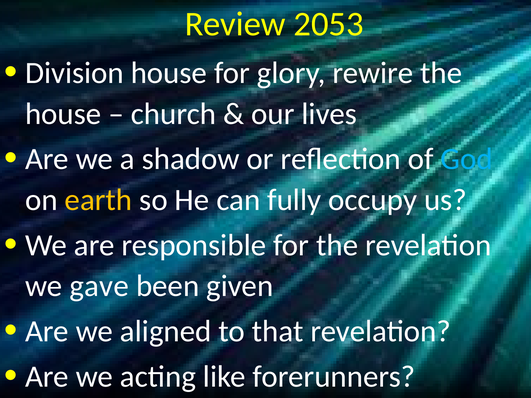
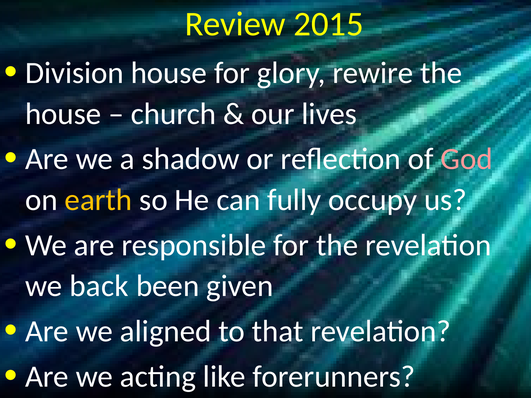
2053: 2053 -> 2015
God colour: light blue -> pink
gave: gave -> back
